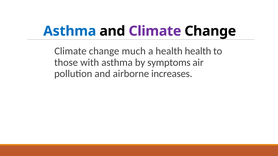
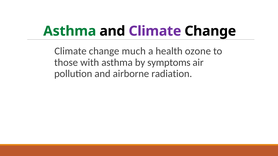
Asthma at (70, 31) colour: blue -> green
health health: health -> ozone
increases: increases -> radiation
